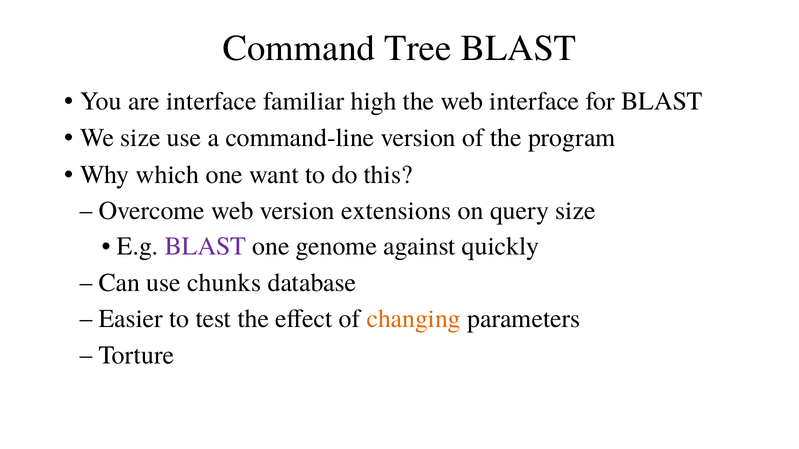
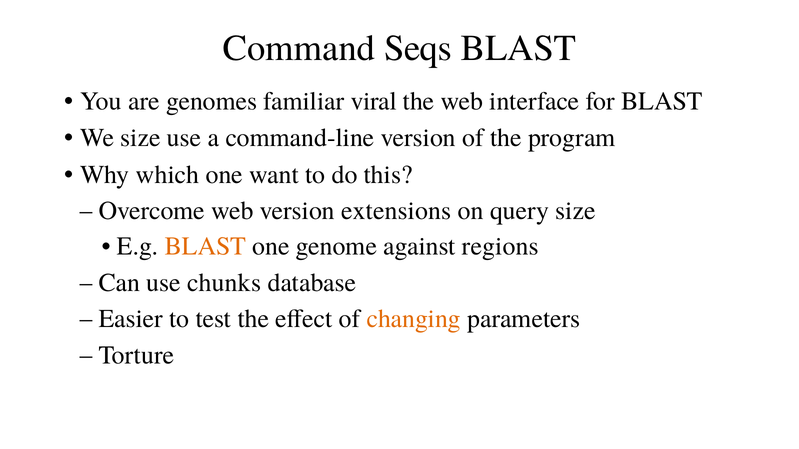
Tree: Tree -> Seqs
are interface: interface -> genomes
high: high -> viral
BLAST at (205, 247) colour: purple -> orange
quickly: quickly -> regions
